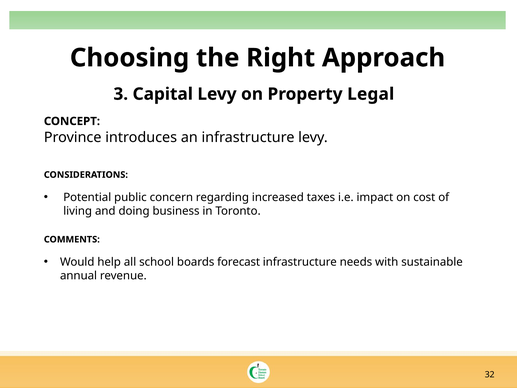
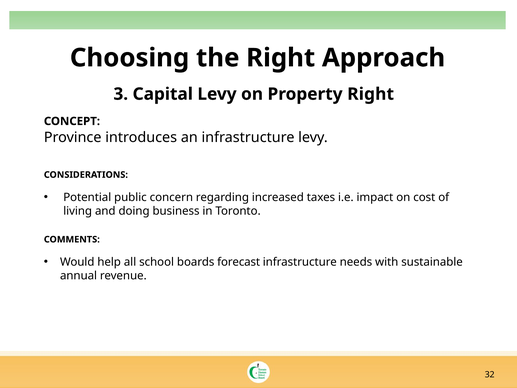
Property Legal: Legal -> Right
